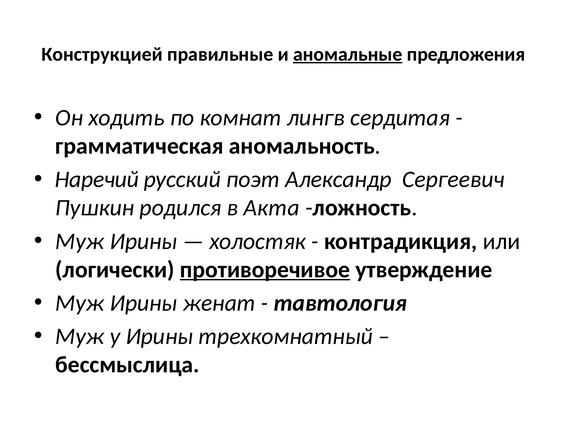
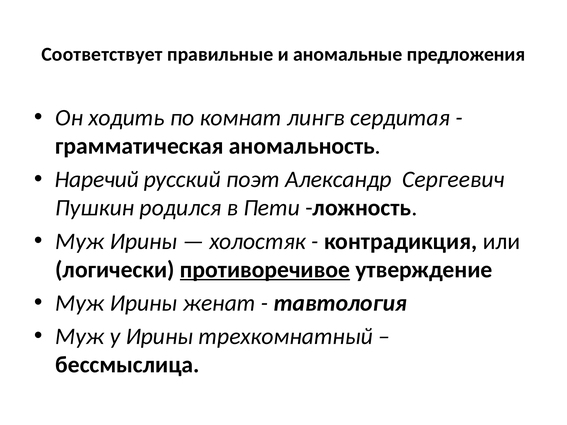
Конструкцией: Конструкцией -> Соответствует
аномальные underline: present -> none
Акта: Акта -> Пети
